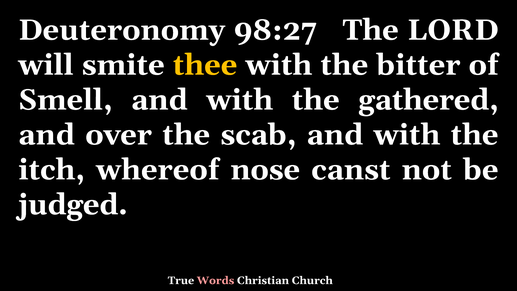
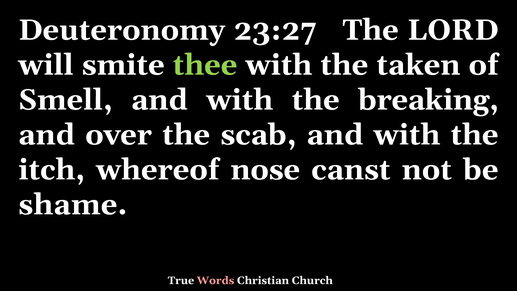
98:27: 98:27 -> 23:27
thee colour: yellow -> light green
bitter: bitter -> taken
gathered: gathered -> breaking
judged: judged -> shame
